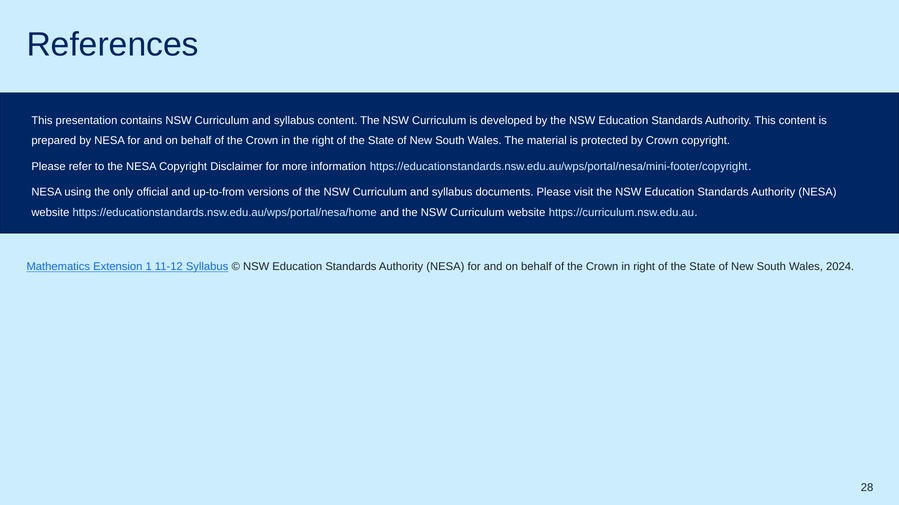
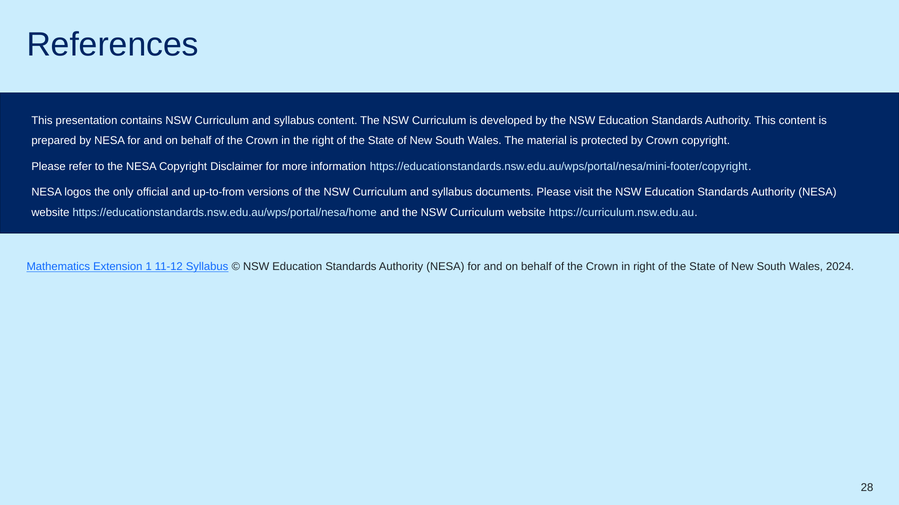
using: using -> logos
